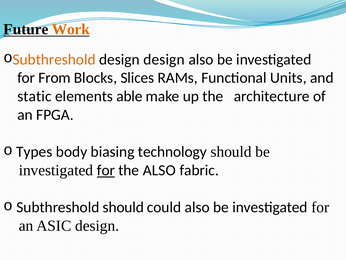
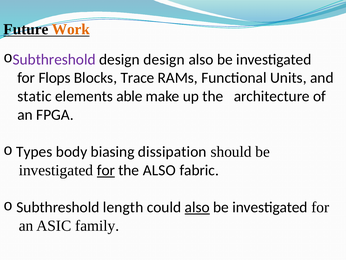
Subthreshold at (54, 59) colour: orange -> purple
From: From -> Flops
Slices: Slices -> Trace
technology: technology -> dissipation
Subthreshold should: should -> length
also at (197, 207) underline: none -> present
ASIC design: design -> family
